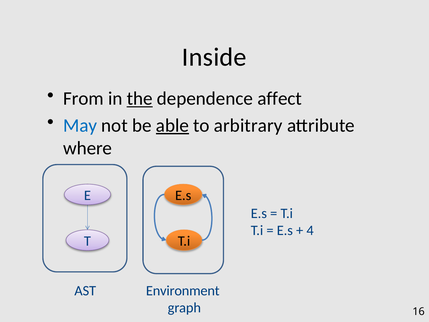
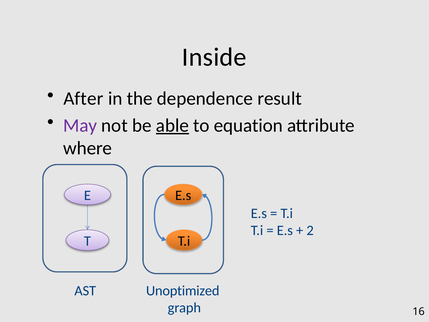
From: From -> After
the underline: present -> none
affect: affect -> result
May colour: blue -> purple
arbitrary: arbitrary -> equation
4: 4 -> 2
Environment: Environment -> Unoptimized
